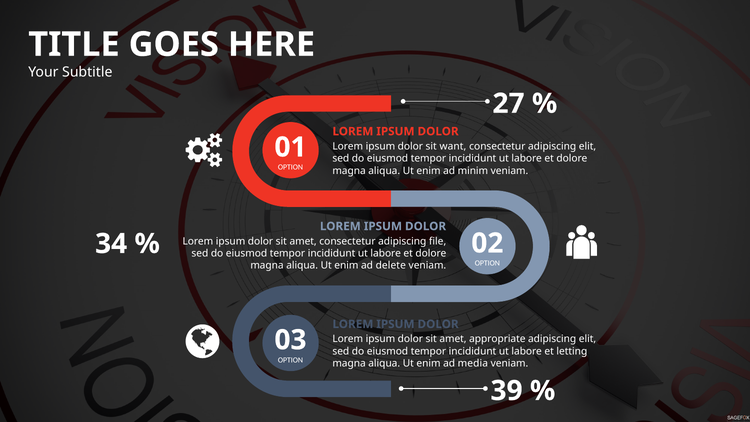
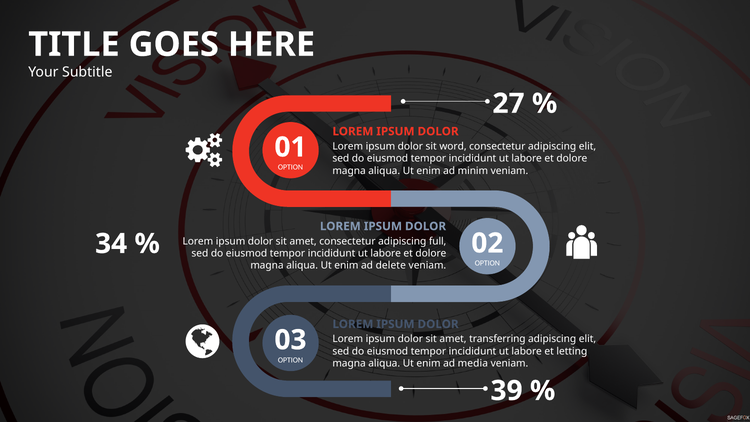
want: want -> word
file: file -> full
appropriate: appropriate -> transferring
